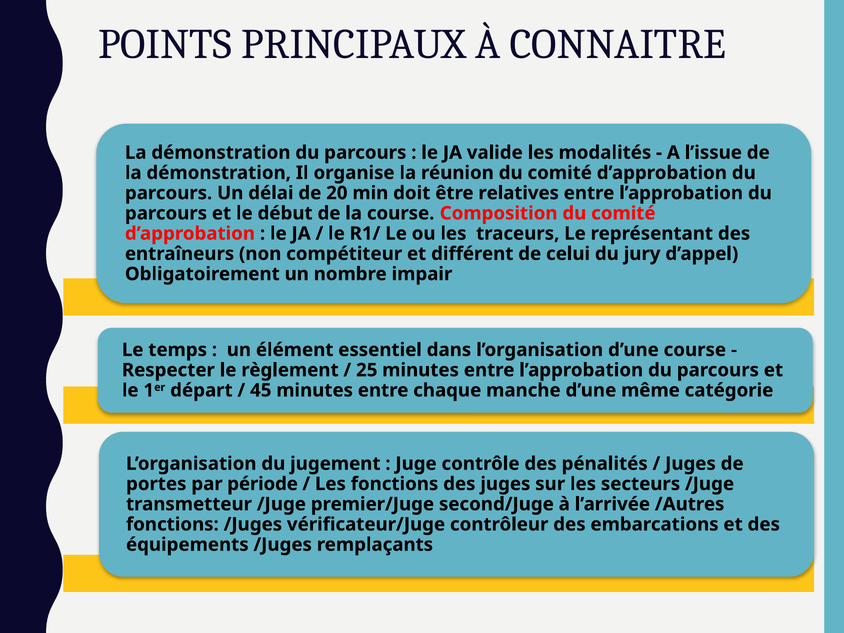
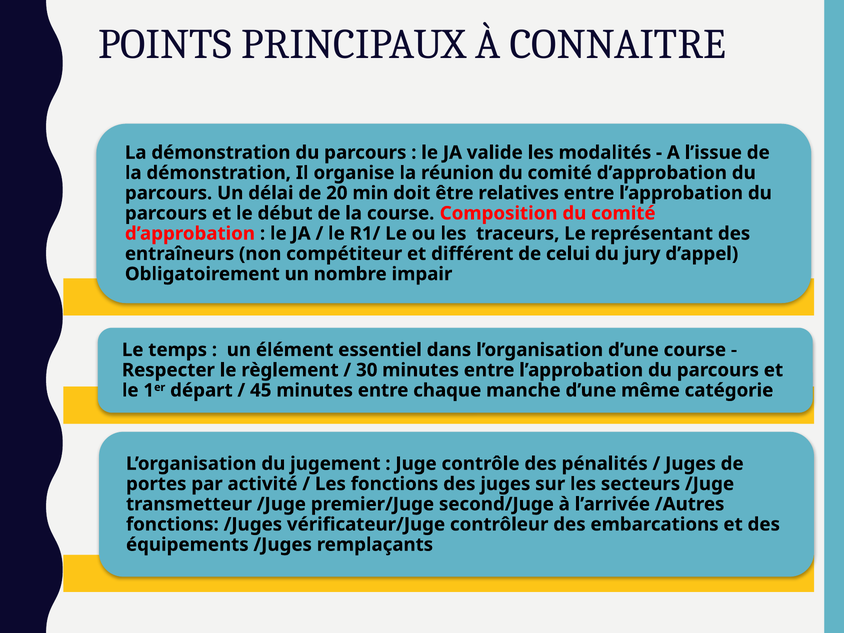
25: 25 -> 30
période: période -> activité
